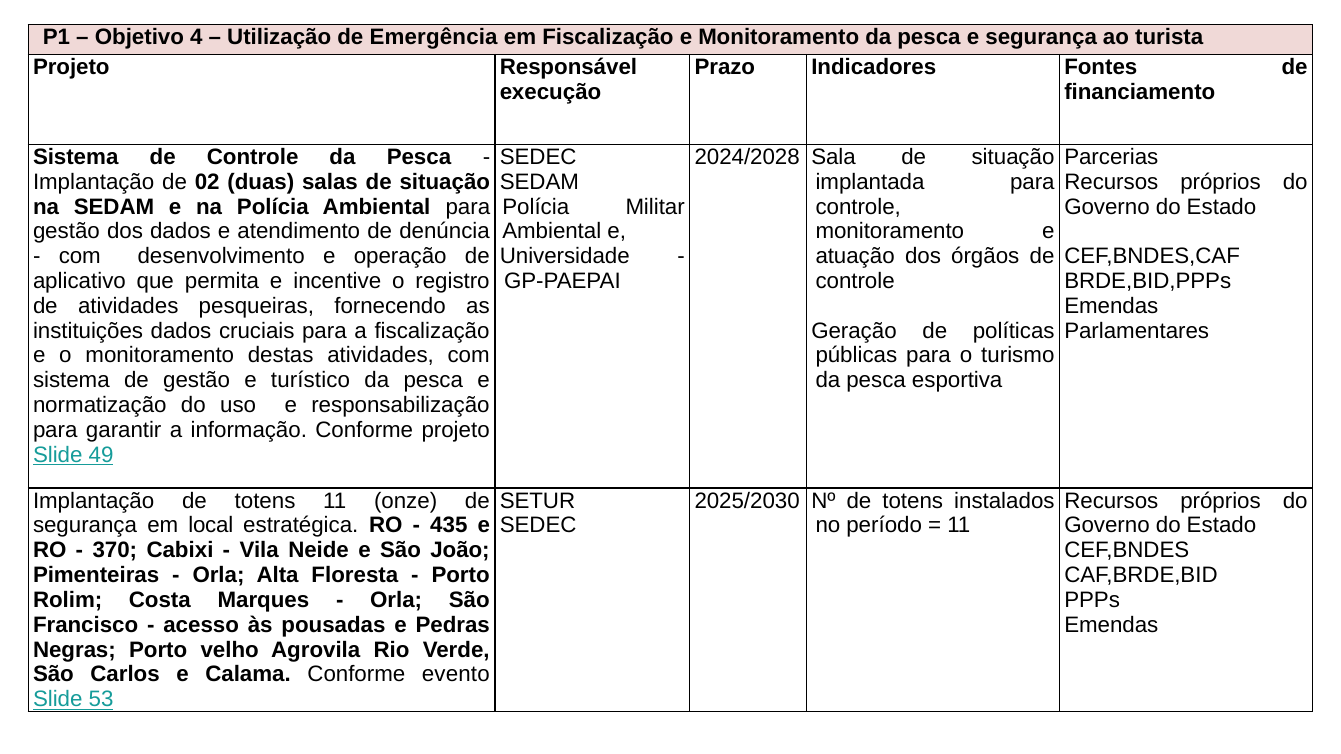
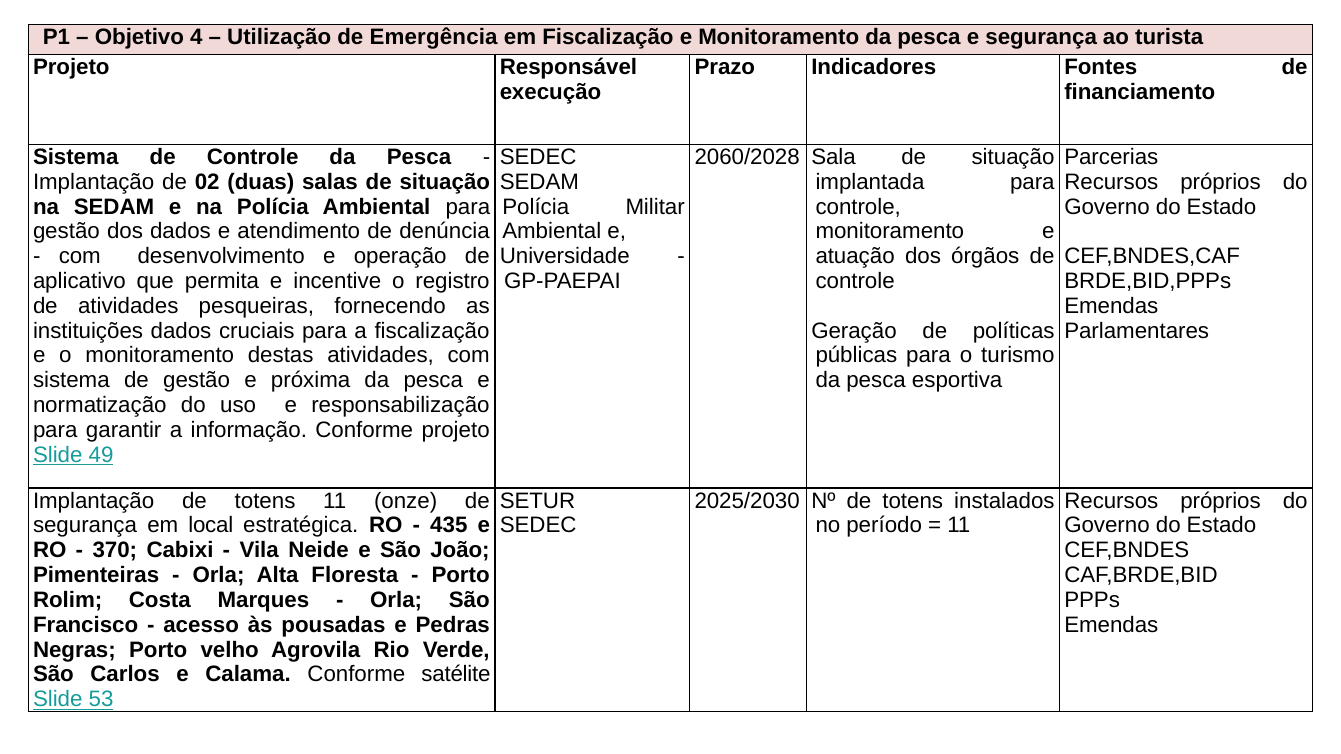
2024/2028: 2024/2028 -> 2060/2028
turístico: turístico -> próxima
evento: evento -> satélite
